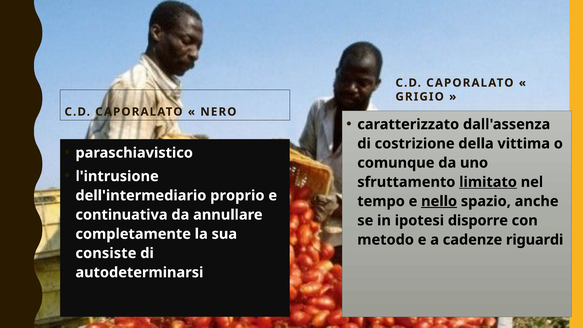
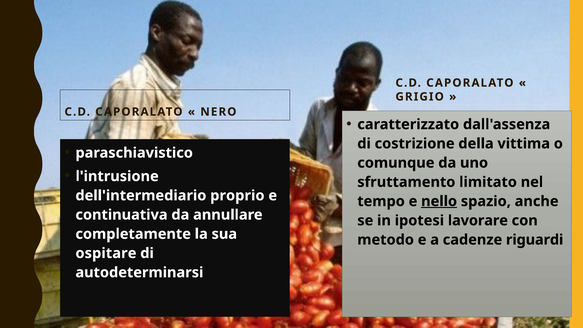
limitato underline: present -> none
disporre: disporre -> lavorare
consiste: consiste -> ospitare
